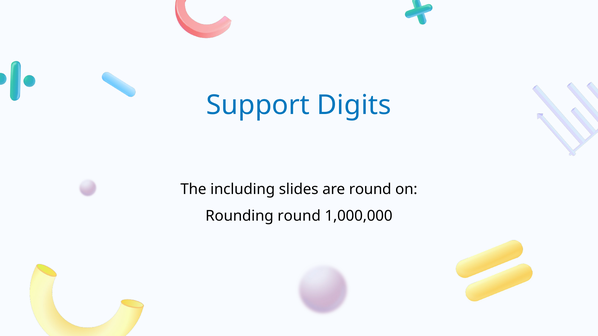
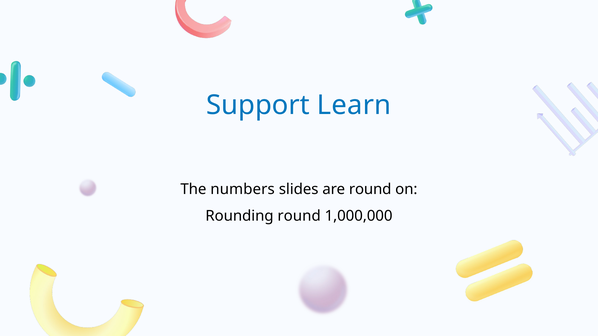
Digits: Digits -> Learn
including: including -> numbers
